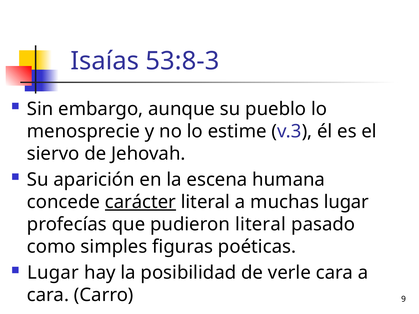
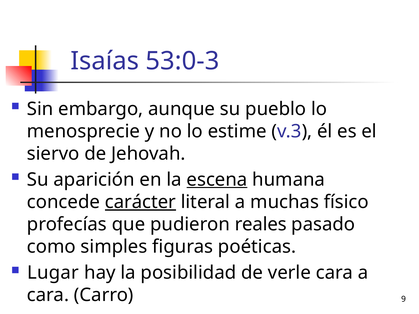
53:8-3: 53:8-3 -> 53:0-3
escena underline: none -> present
muchas lugar: lugar -> físico
pudieron literal: literal -> reales
